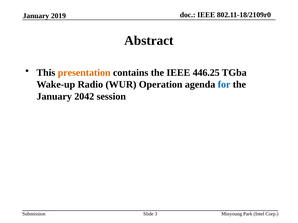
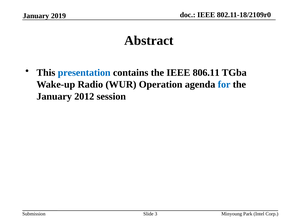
presentation colour: orange -> blue
446.25: 446.25 -> 806.11
2042: 2042 -> 2012
